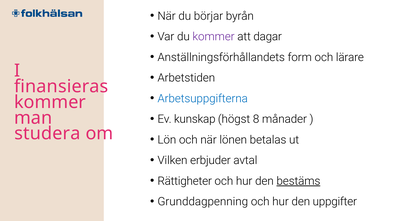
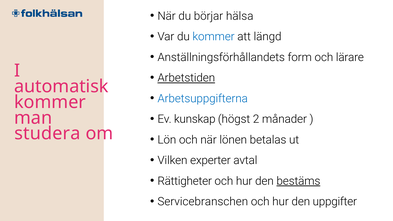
byrån: byrån -> hälsa
kommer at (214, 37) colour: purple -> blue
dagar: dagar -> längd
Arbetstiden underline: none -> present
finansieras: finansieras -> automatisk
8: 8 -> 2
erbjuder: erbjuder -> experter
Grunddagpenning: Grunddagpenning -> Servicebranschen
